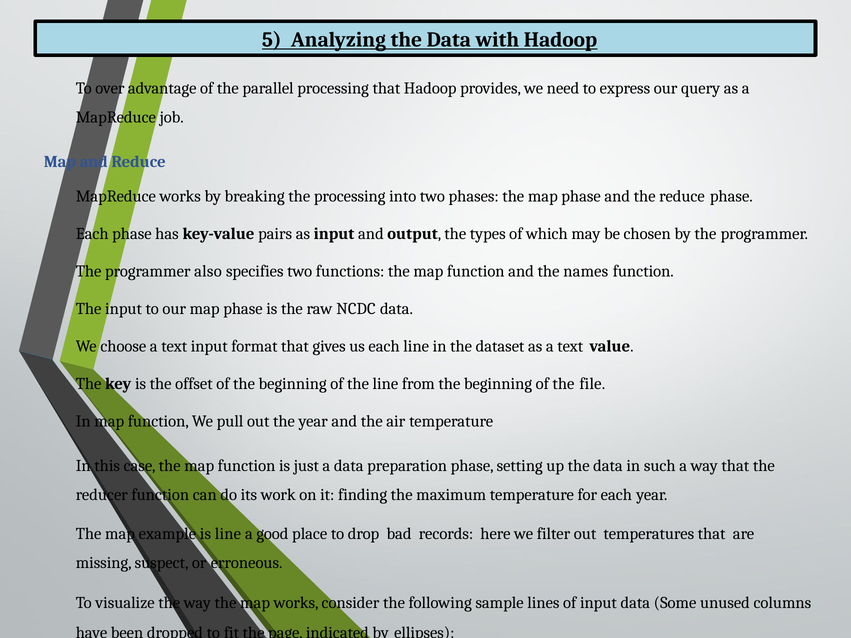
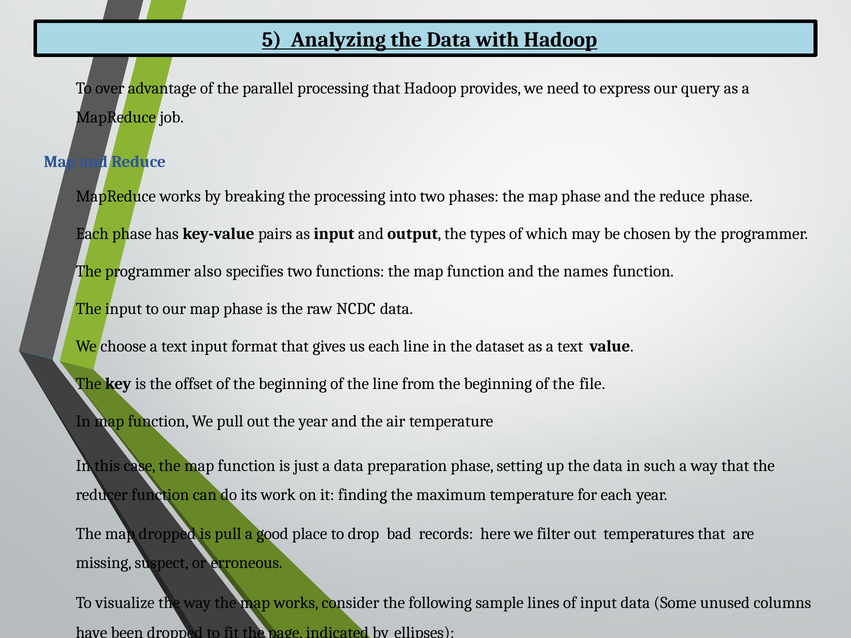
map example: example -> dropped
is line: line -> pull
